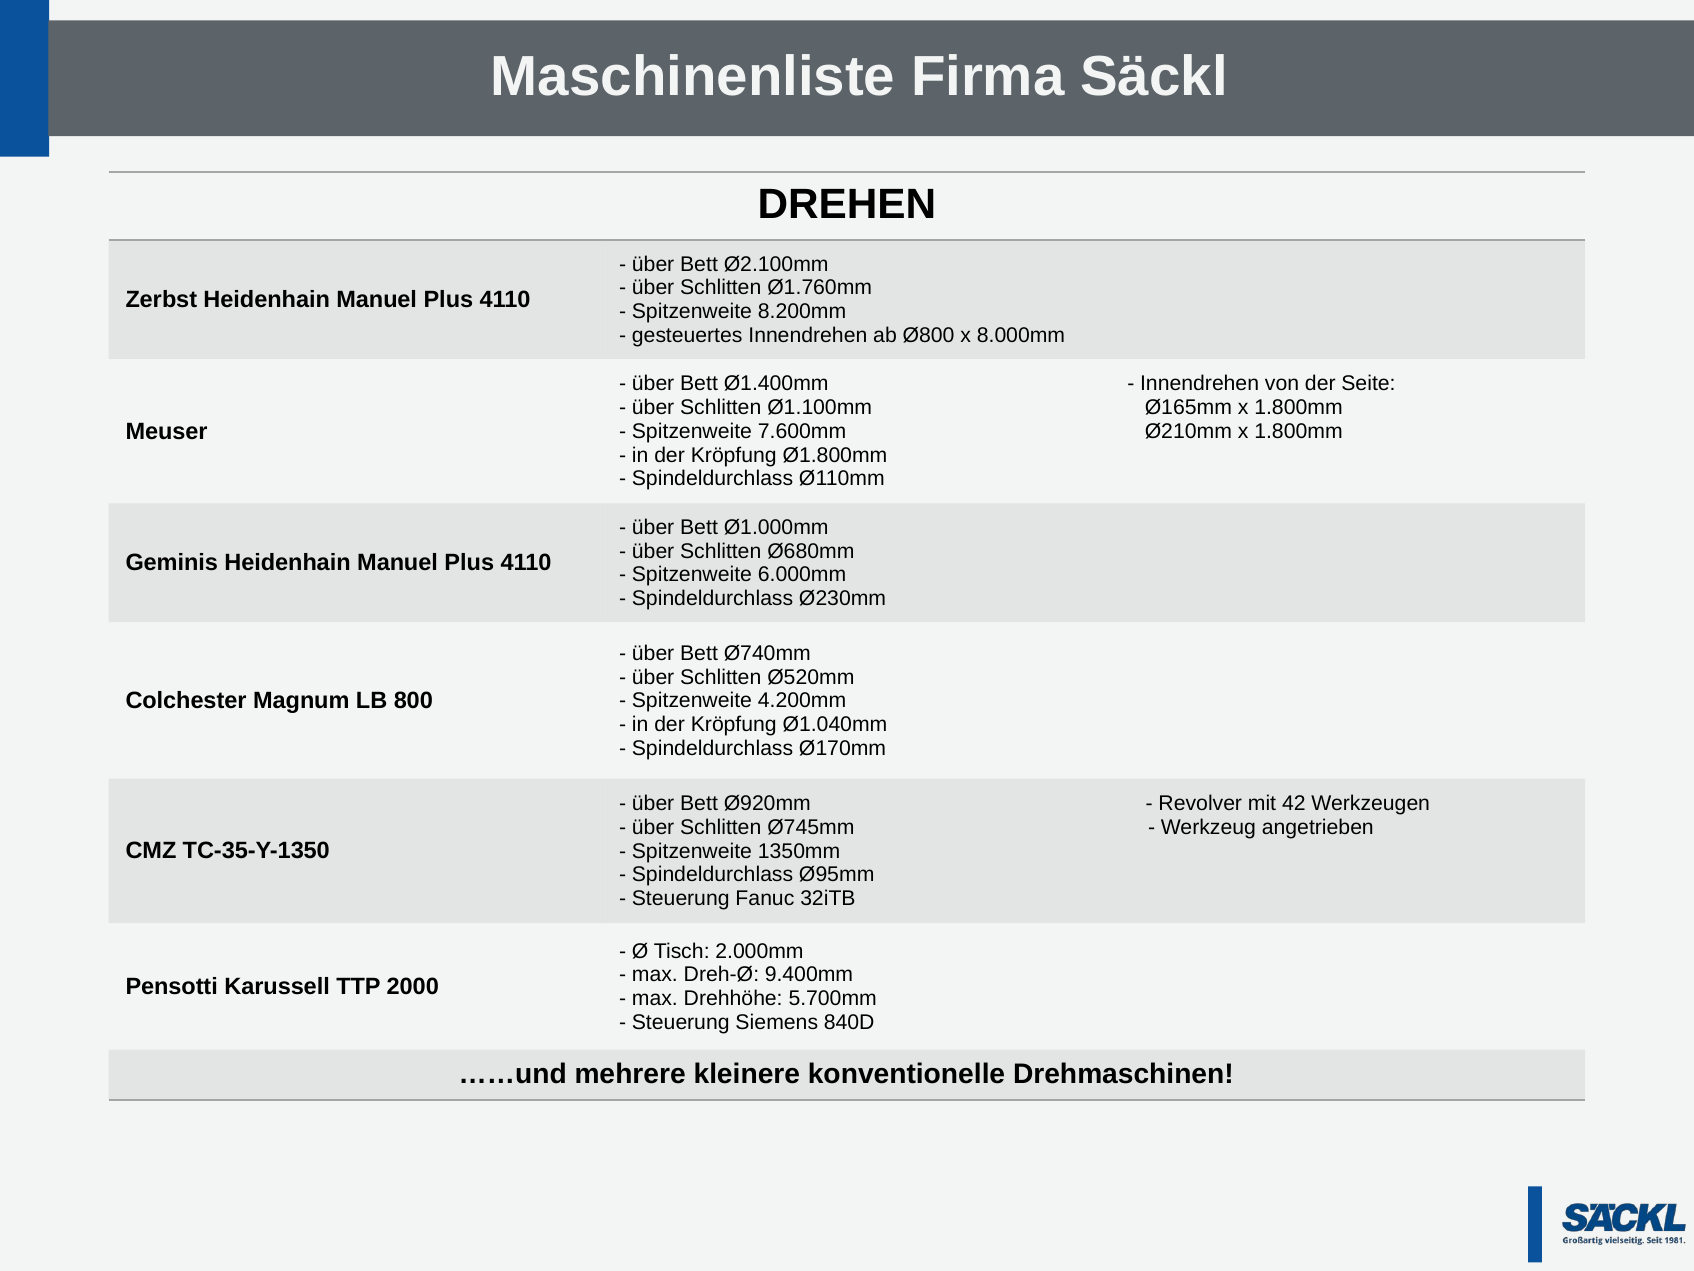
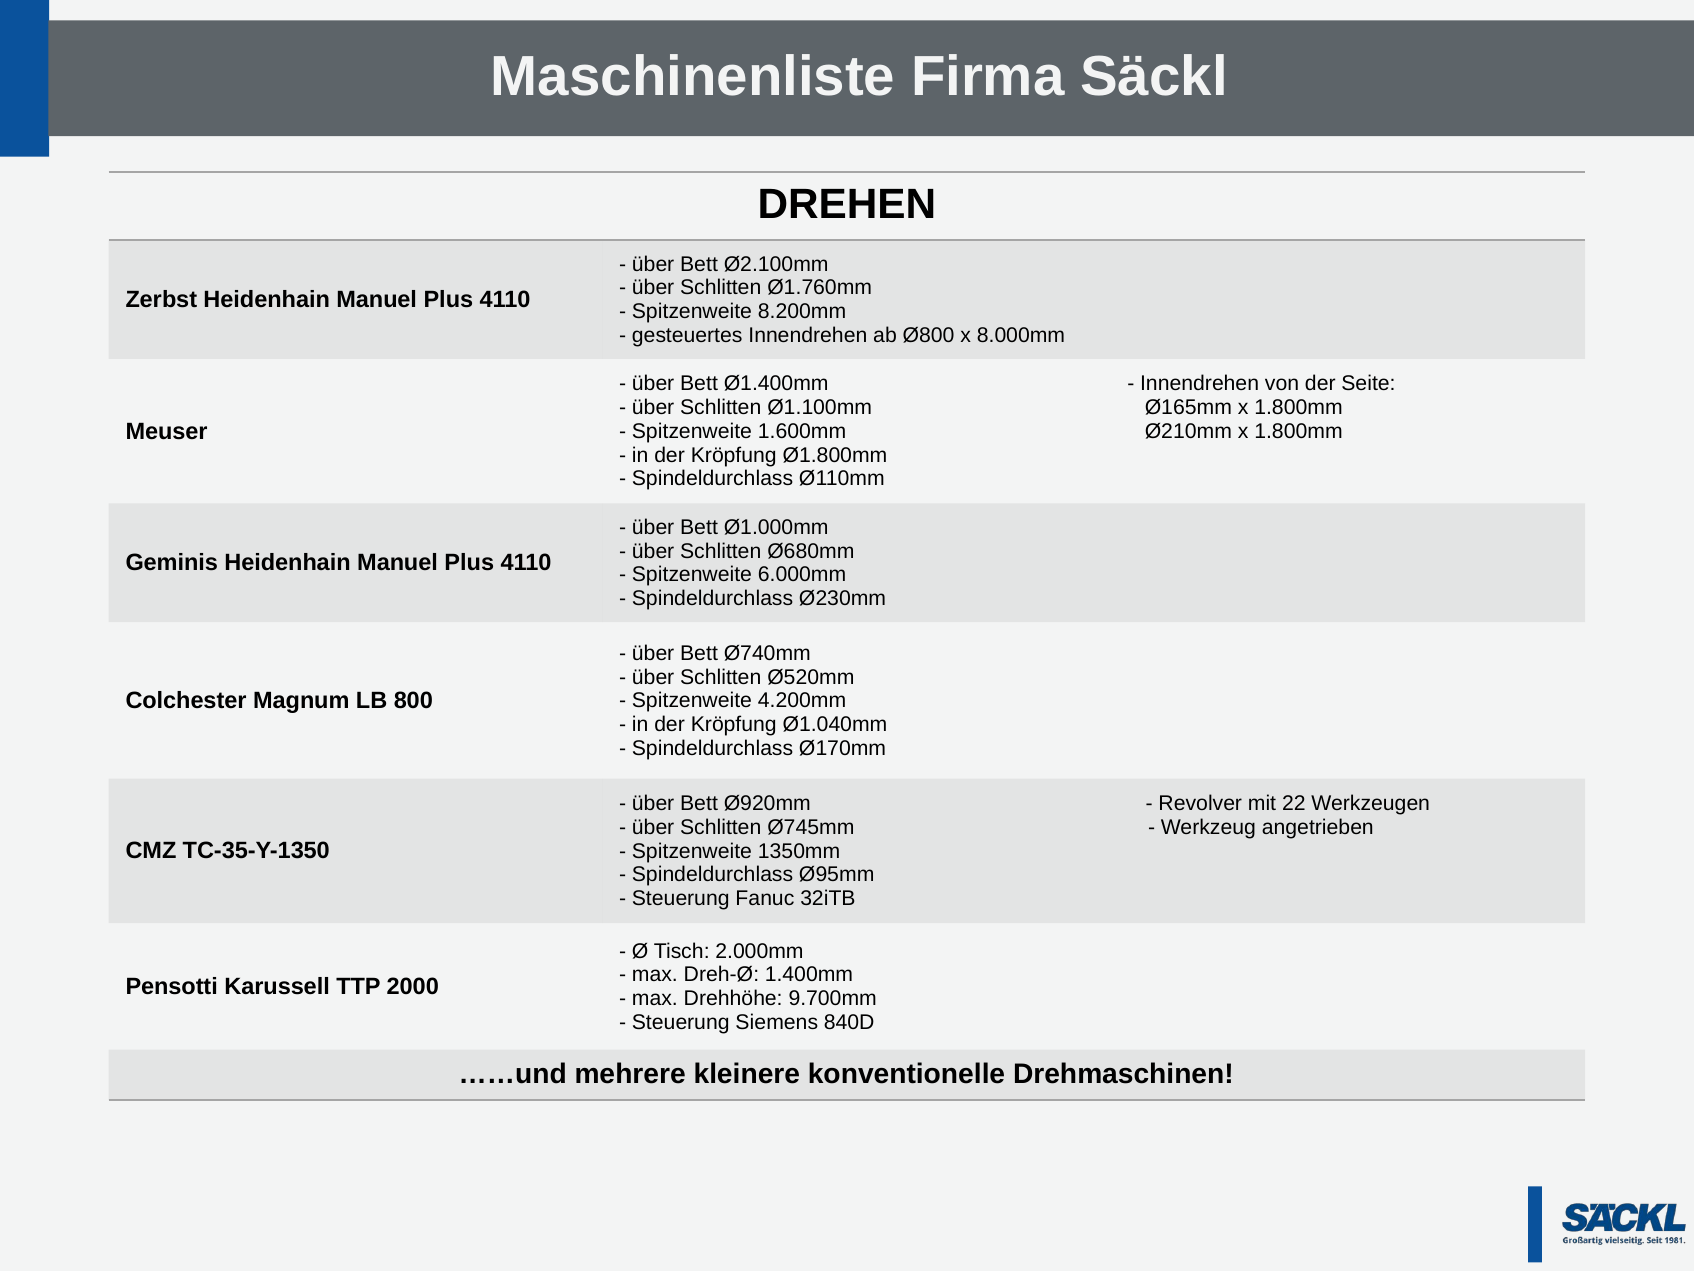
7.600mm: 7.600mm -> 1.600mm
42: 42 -> 22
9.400mm: 9.400mm -> 1.400mm
5.700mm: 5.700mm -> 9.700mm
